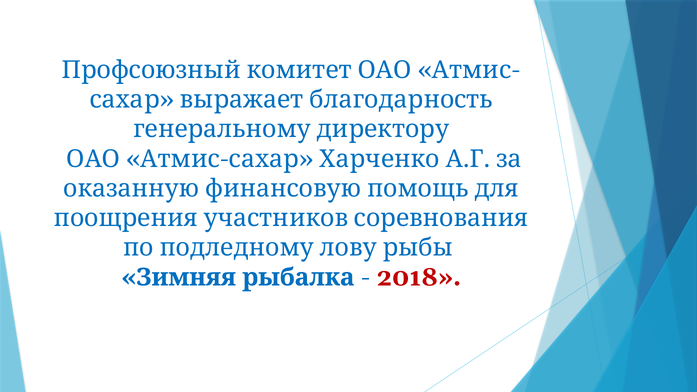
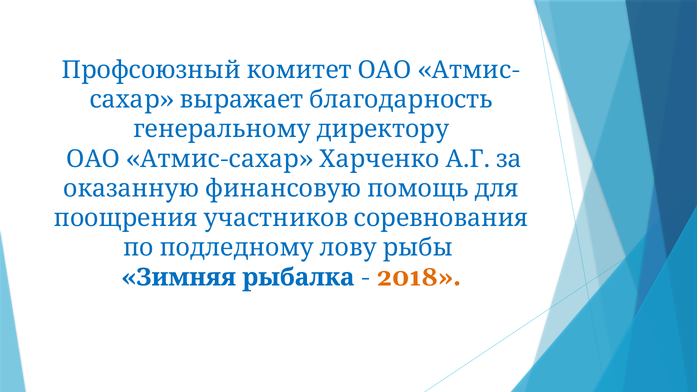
2018 colour: red -> orange
